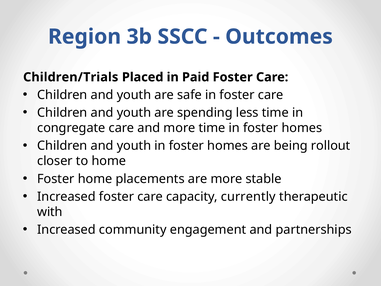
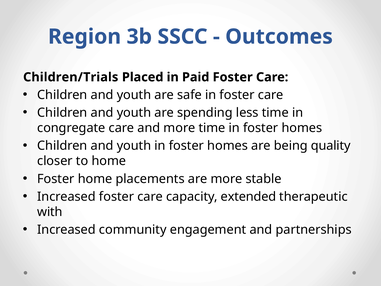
rollout: rollout -> quality
currently: currently -> extended
